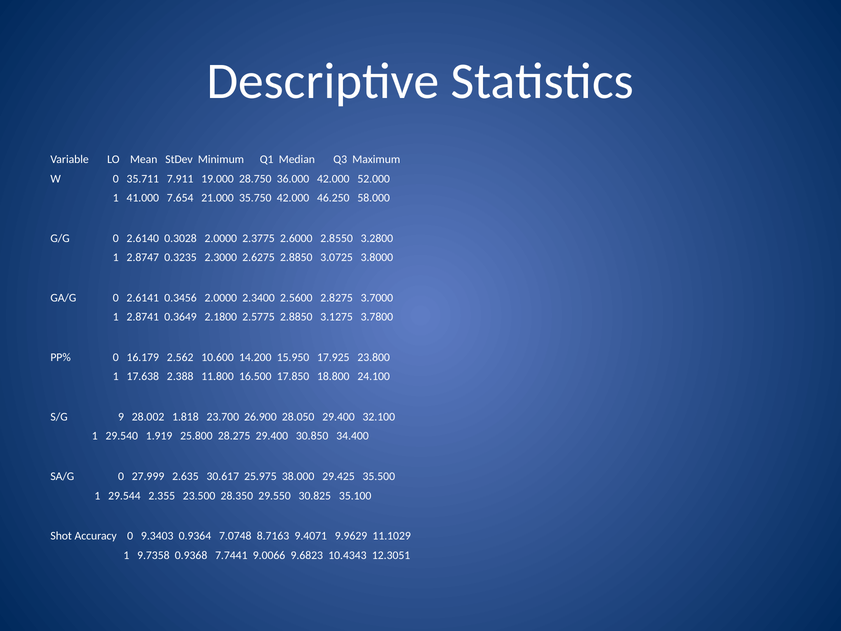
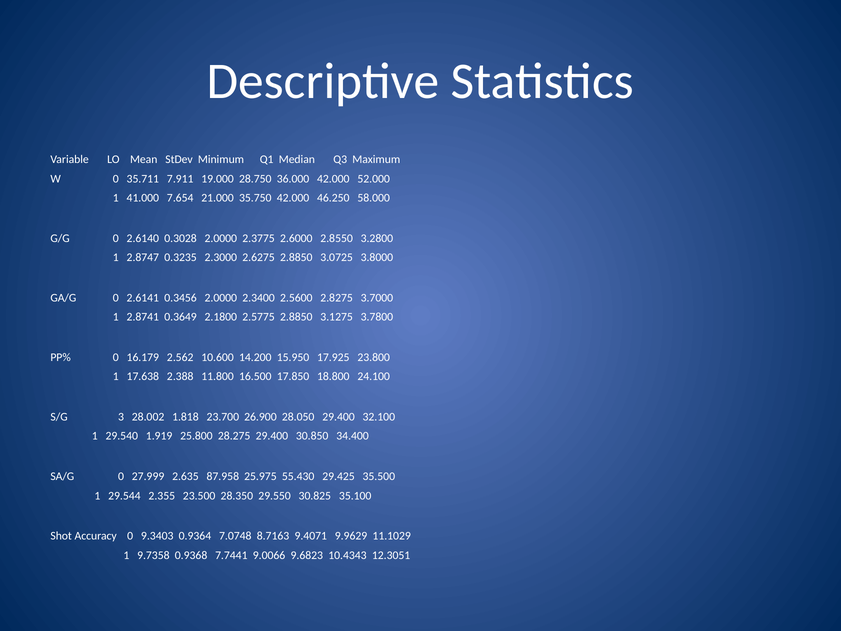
9: 9 -> 3
30.617: 30.617 -> 87.958
38.000: 38.000 -> 55.430
